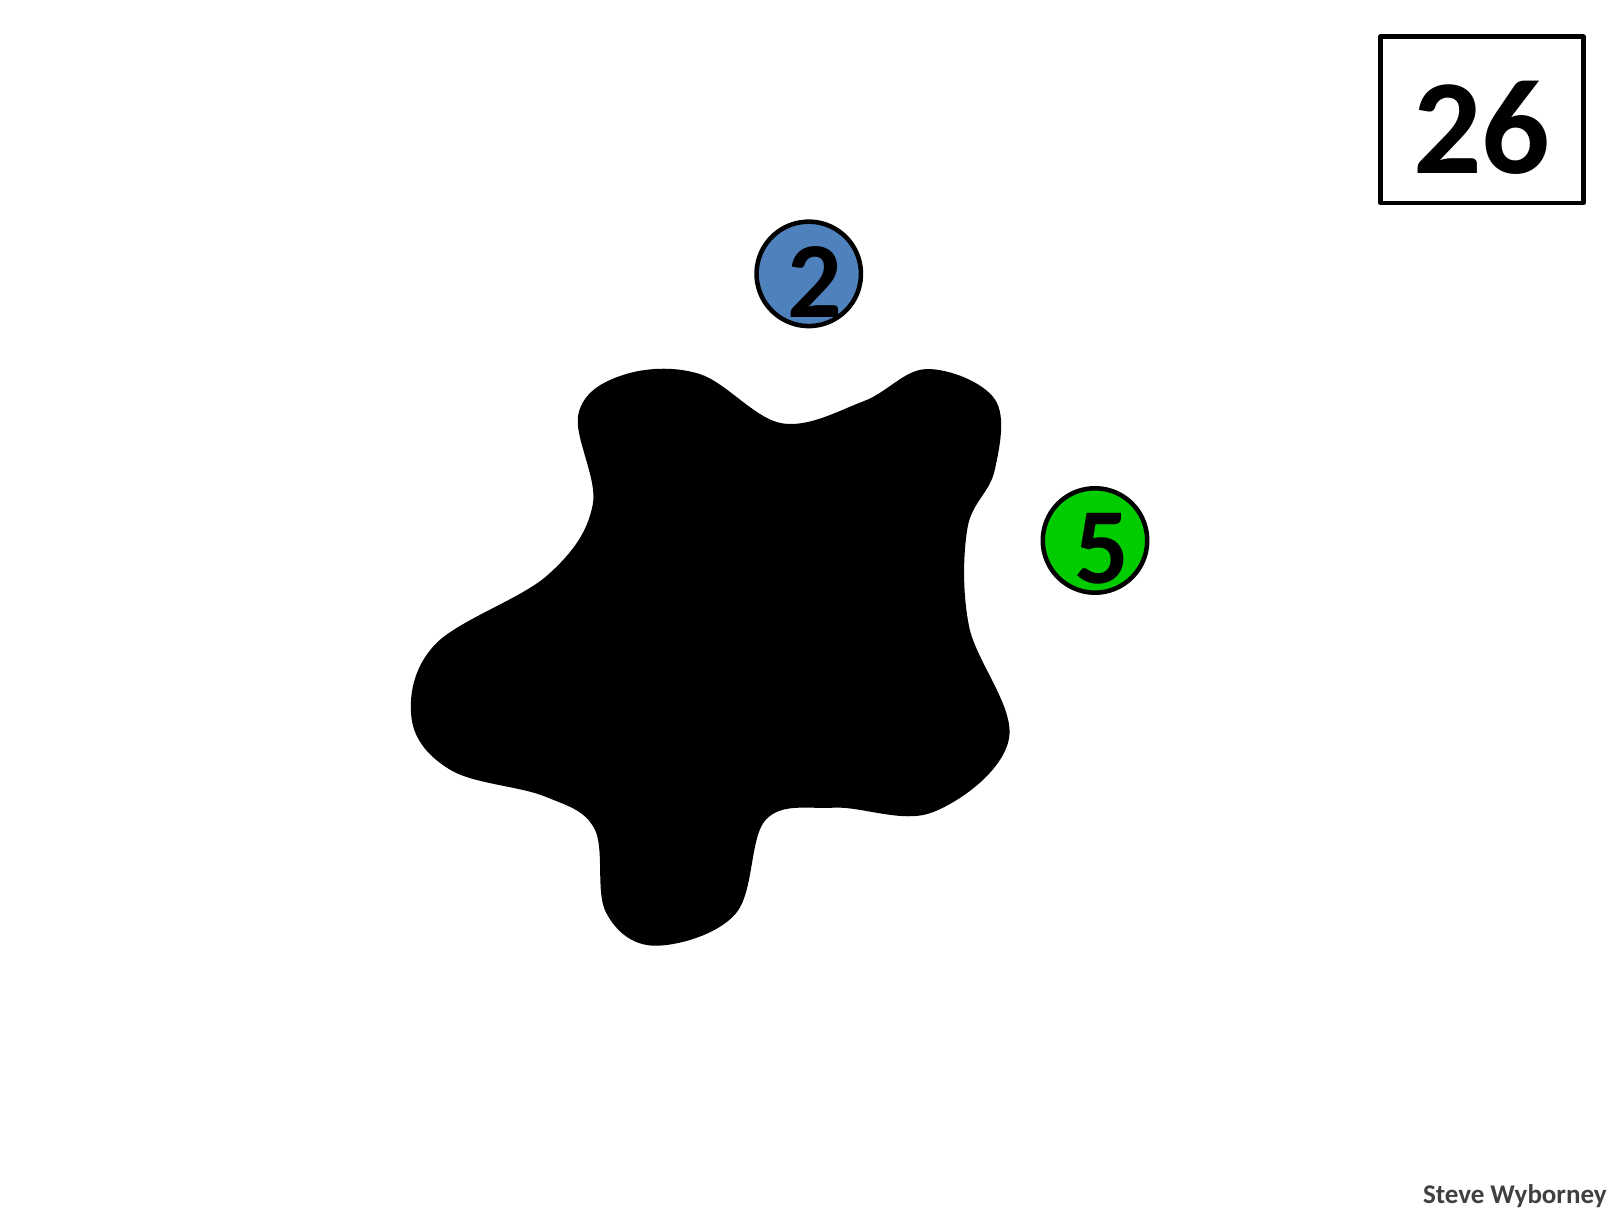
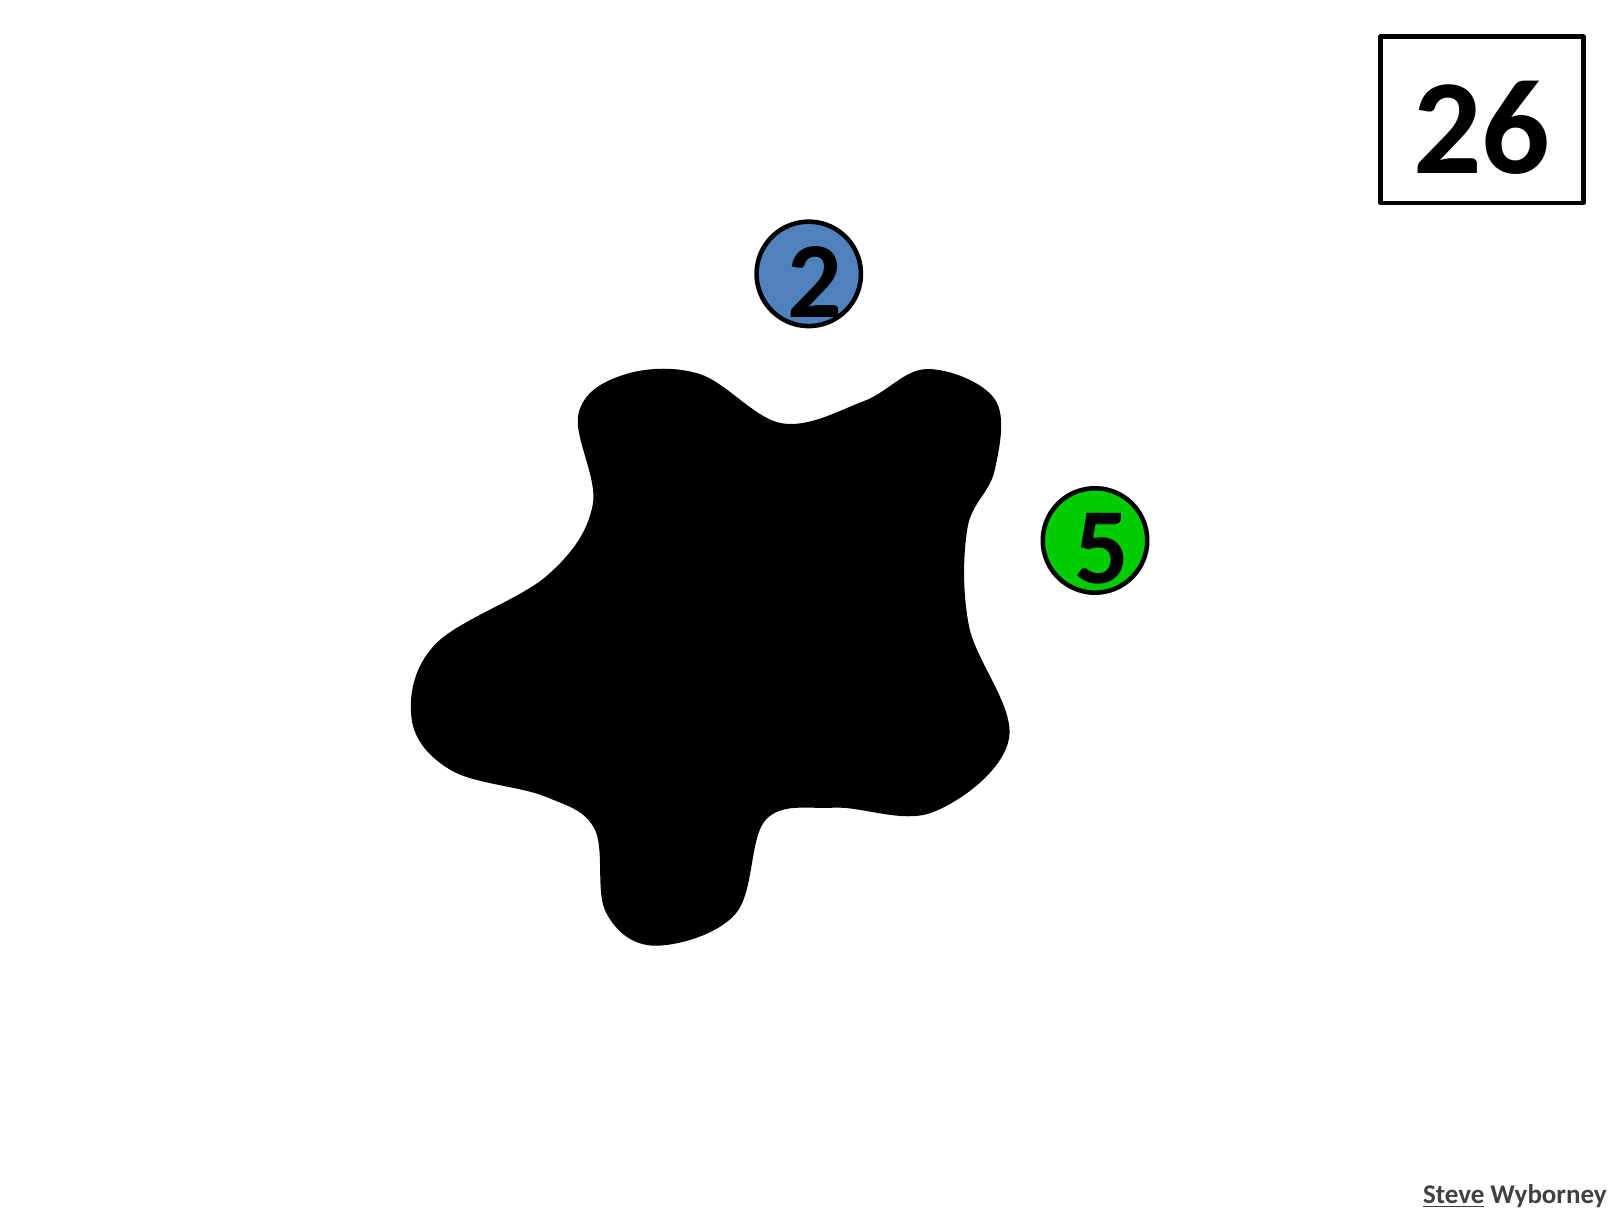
Steve underline: none -> present
